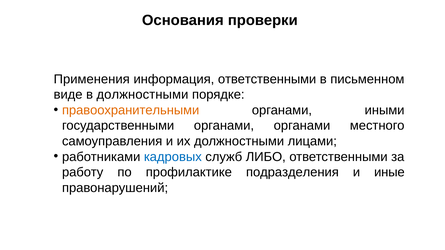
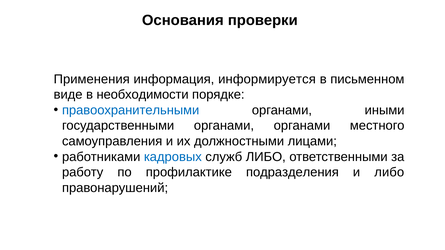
информация ответственными: ответственными -> информируется
в должностными: должностными -> необходимости
правоохранительными colour: orange -> blue
и иные: иные -> либо
